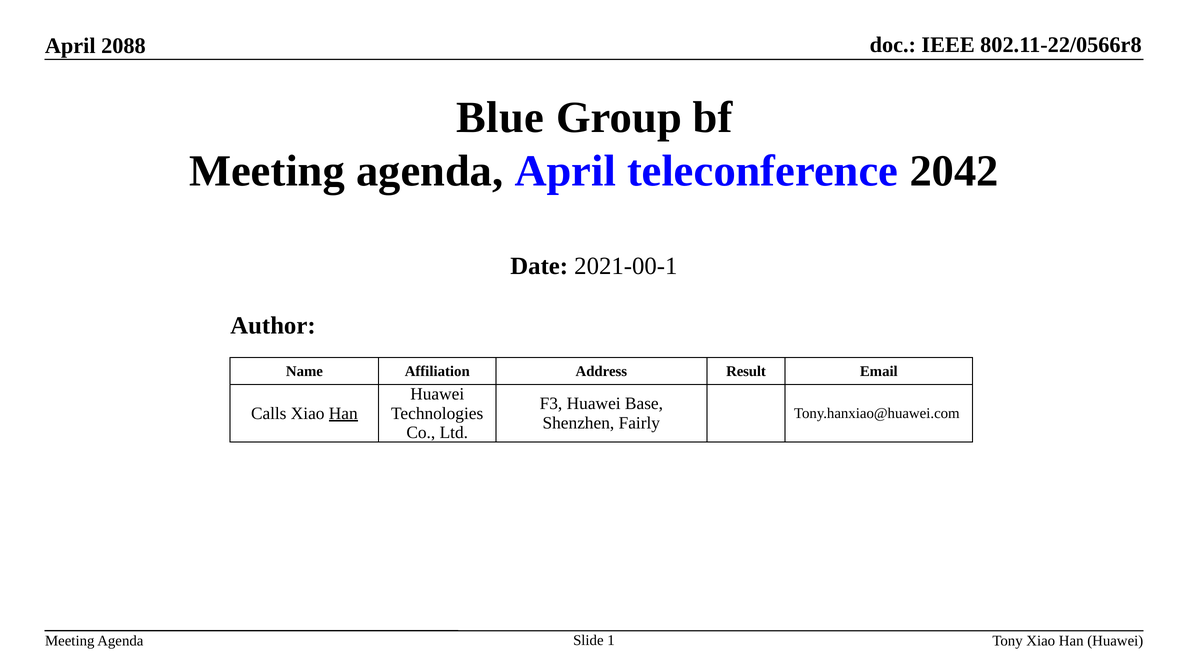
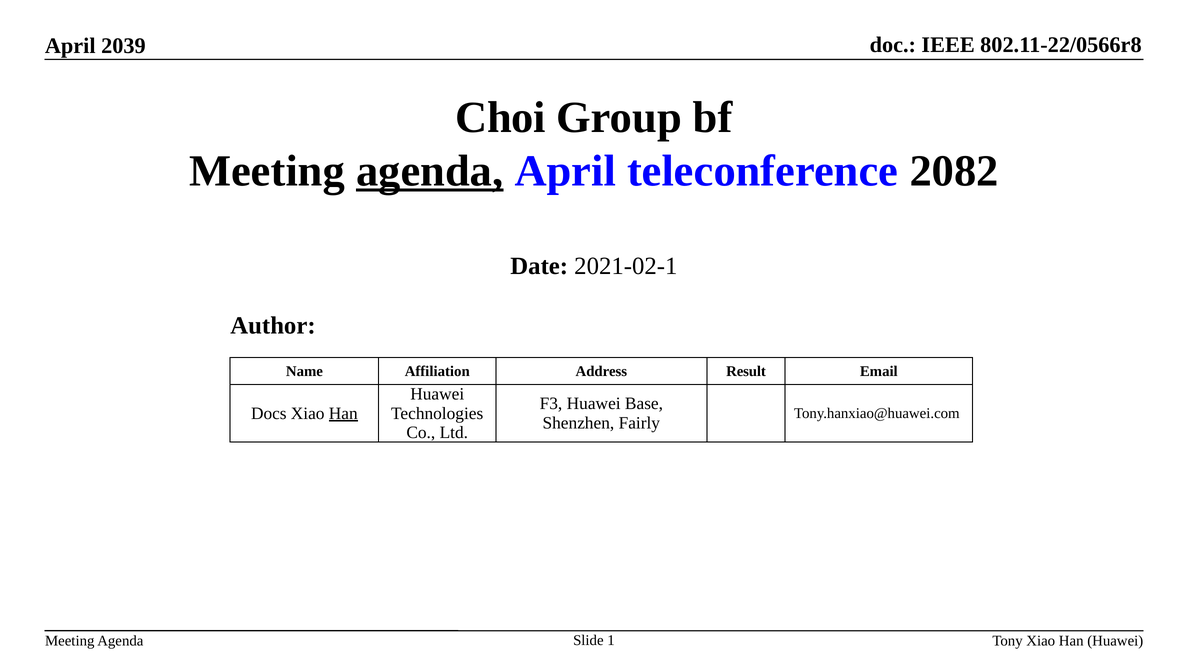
2088: 2088 -> 2039
Blue: Blue -> Choi
agenda at (430, 171) underline: none -> present
2042: 2042 -> 2082
2021-00-1: 2021-00-1 -> 2021-02-1
Calls: Calls -> Docs
